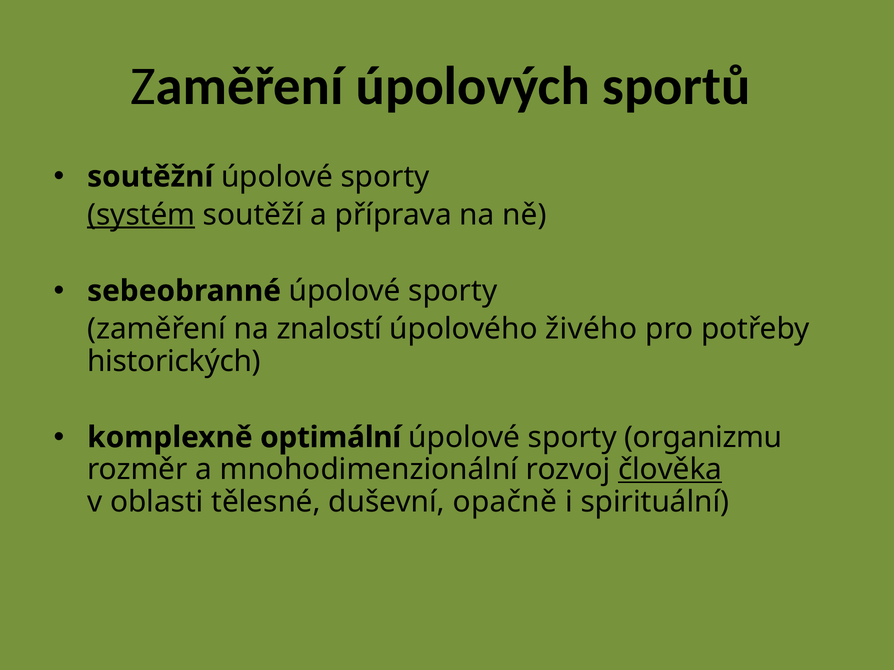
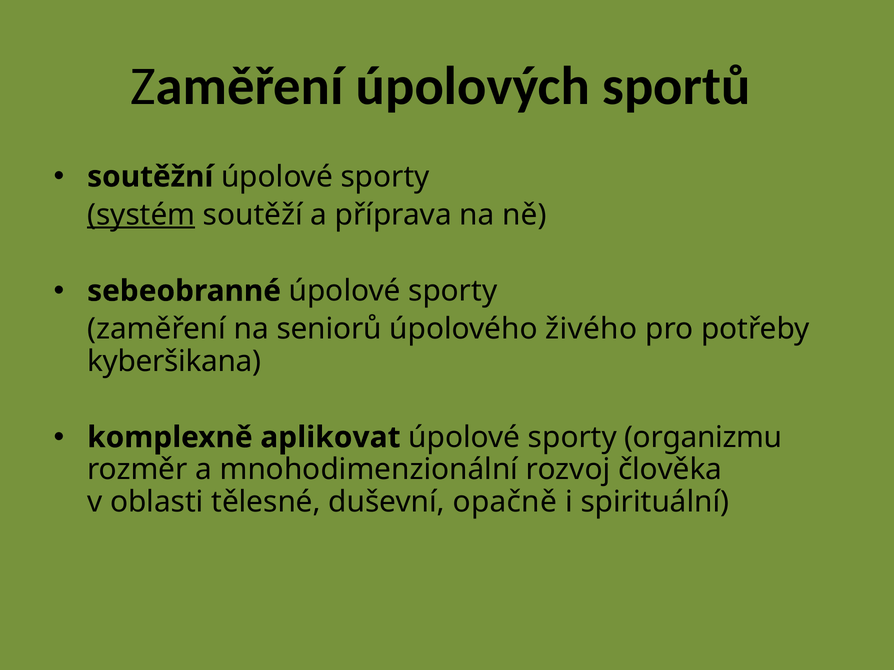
znalostí: znalostí -> seniorů
historických: historických -> kyberšikana
optimální: optimální -> aplikovat
člověka underline: present -> none
